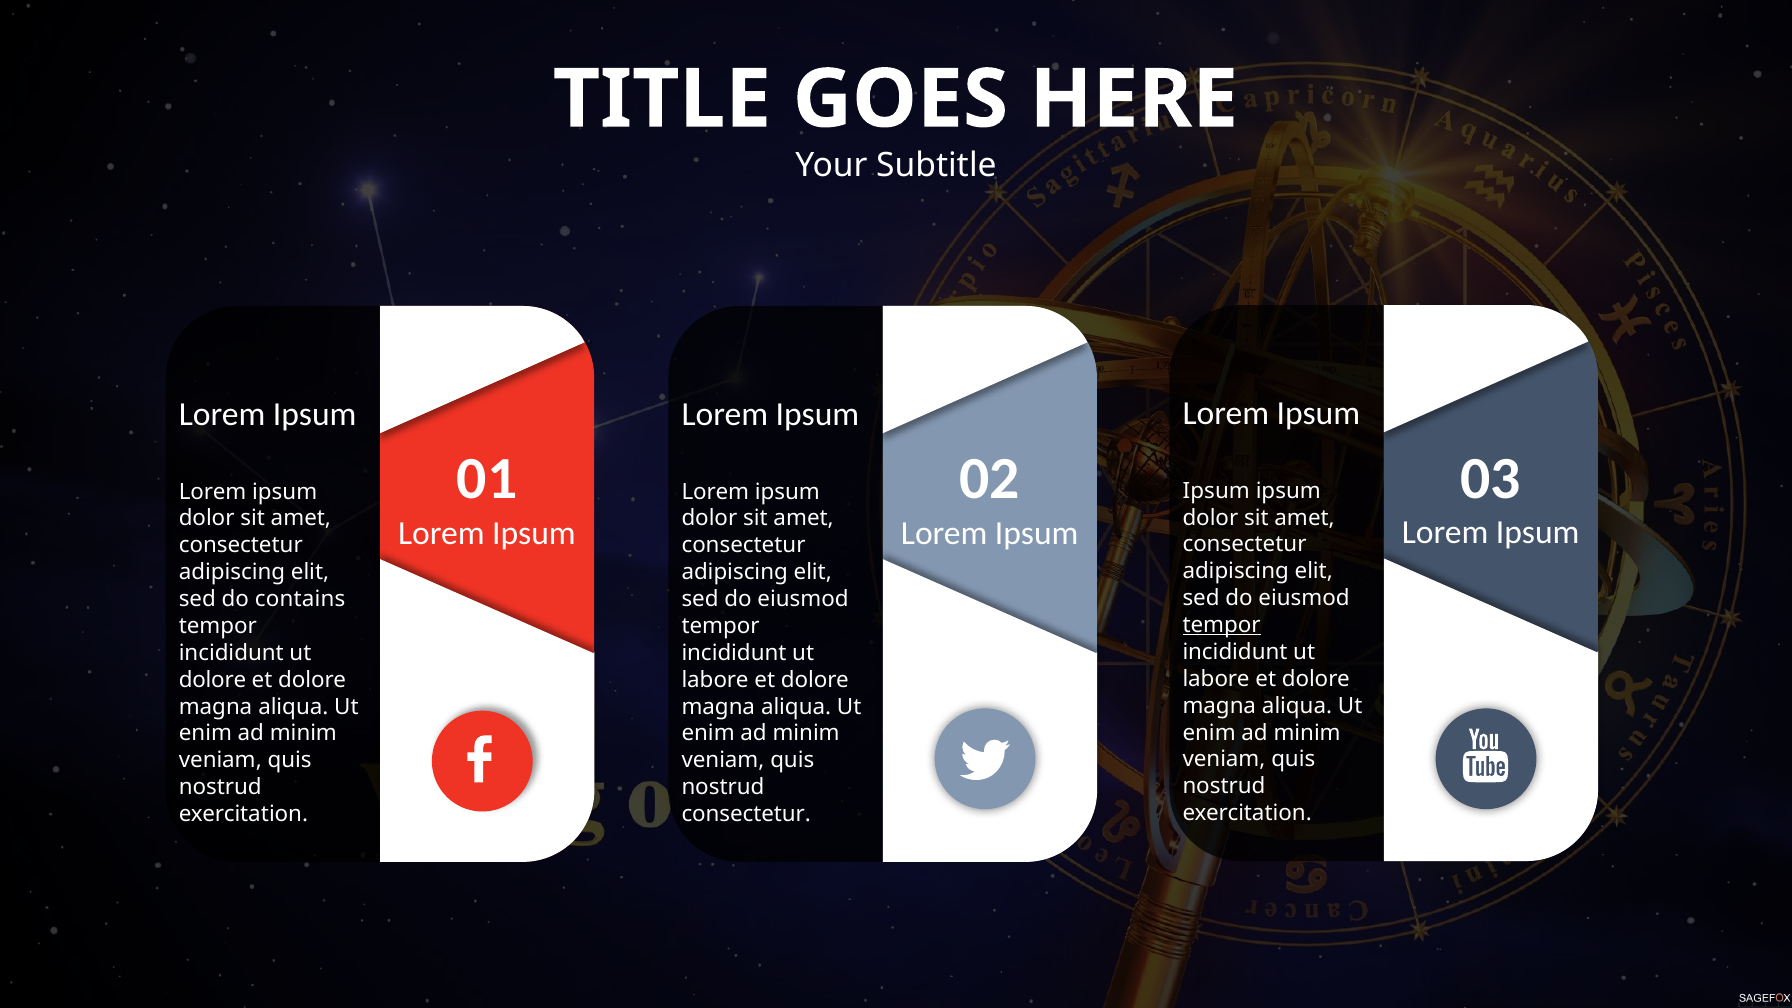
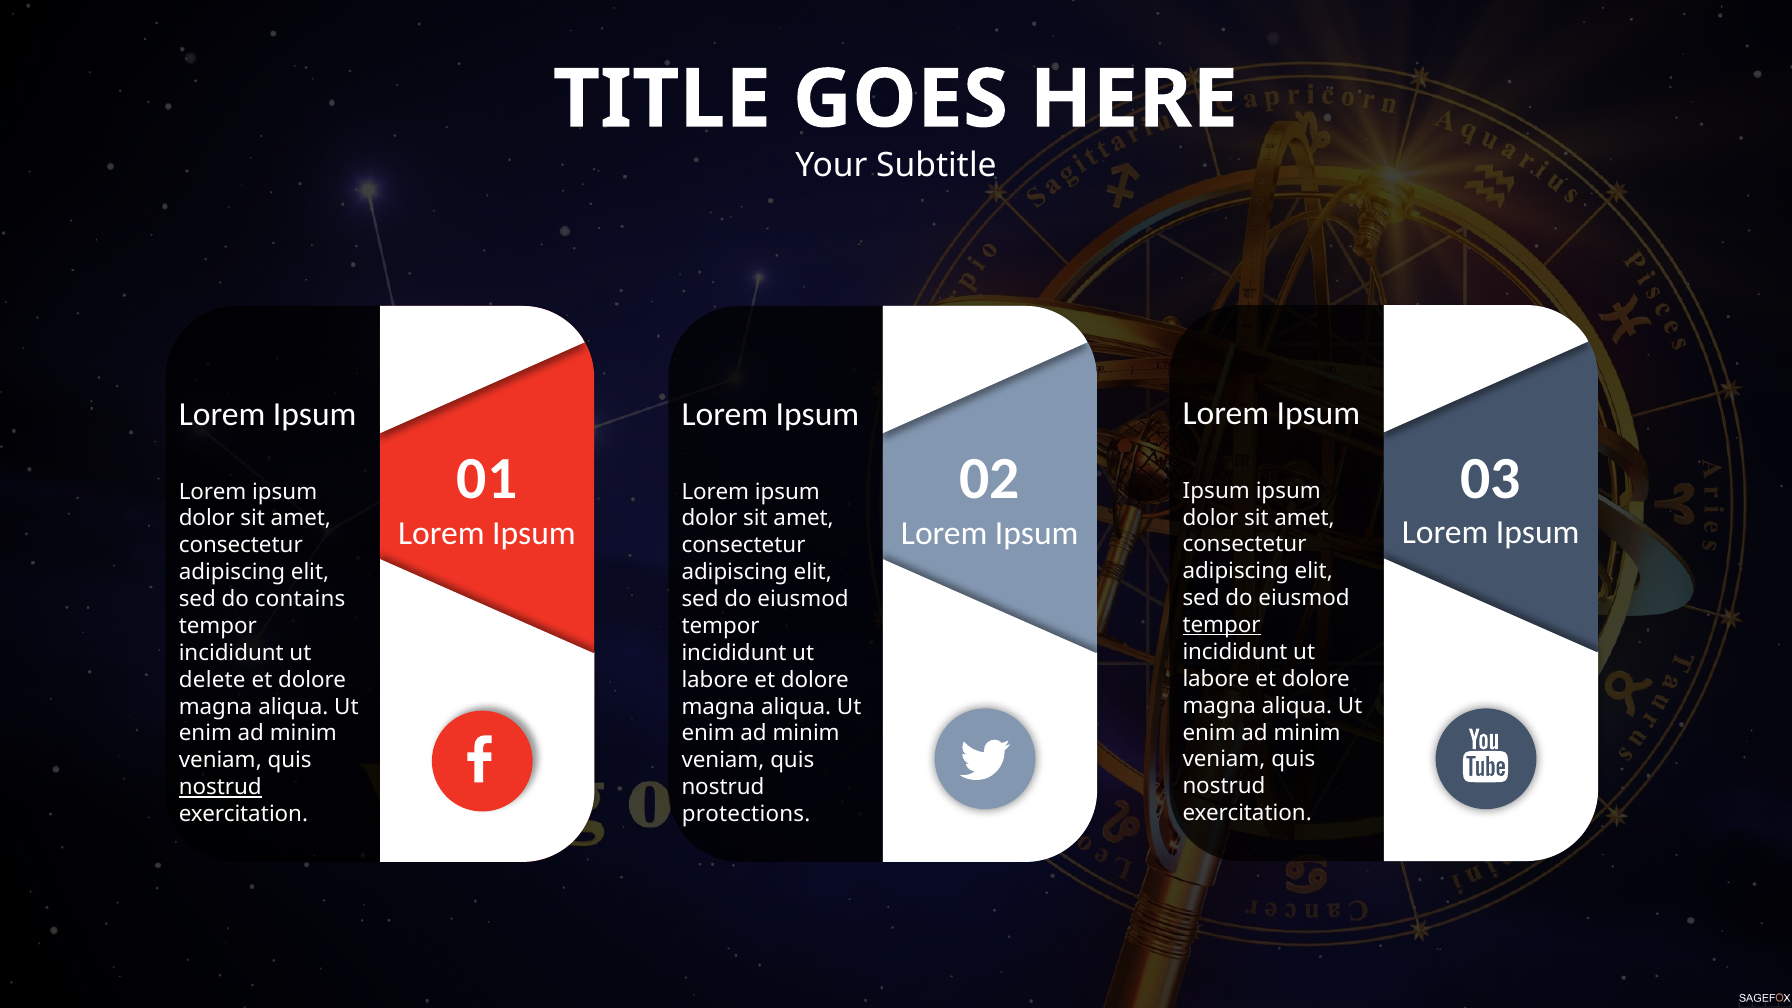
dolore at (212, 680): dolore -> delete
nostrud at (220, 787) underline: none -> present
consectetur at (746, 814): consectetur -> protections
